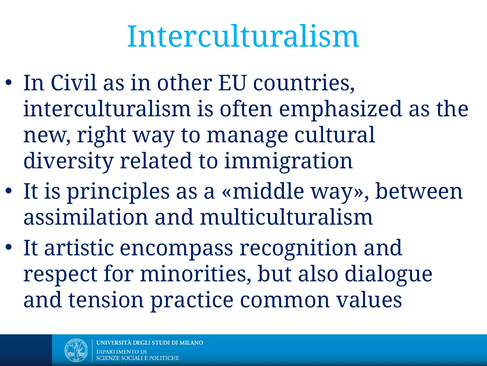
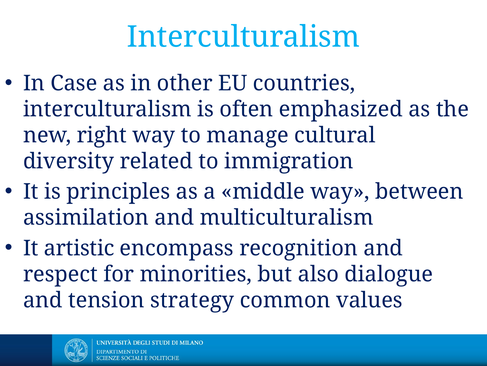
Civil: Civil -> Case
practice: practice -> strategy
